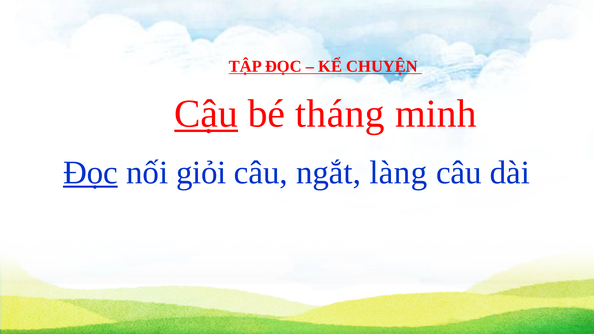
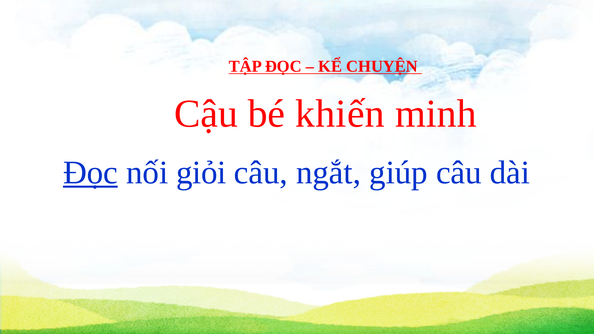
Cậu underline: present -> none
tháng: tháng -> khiến
làng: làng -> giúp
